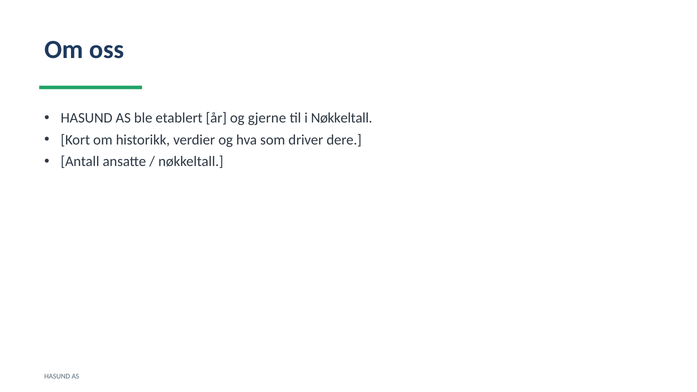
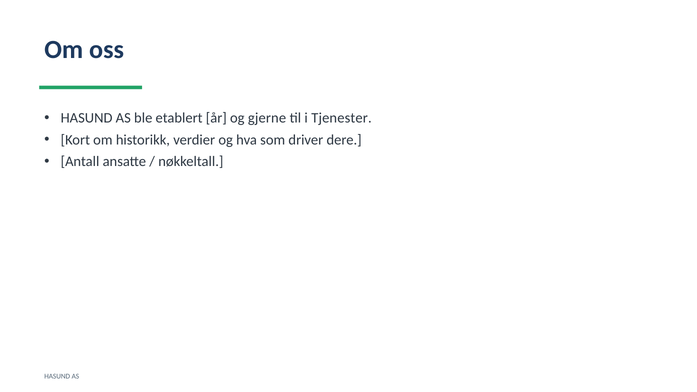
i Nøkkeltall: Nøkkeltall -> Tjenester
